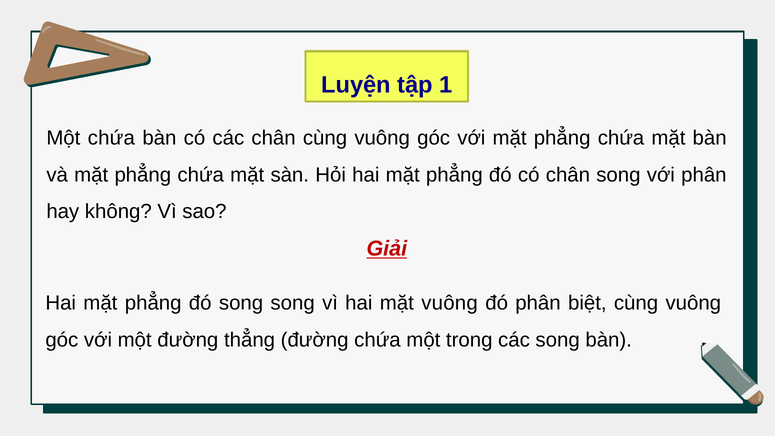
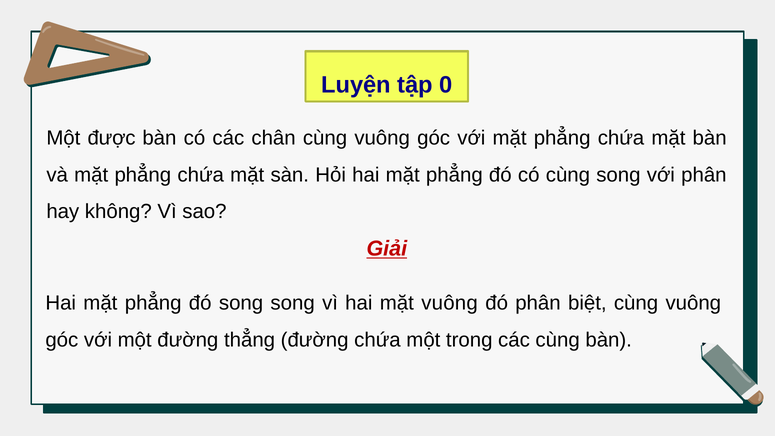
1: 1 -> 0
Một chứa: chứa -> được
có chân: chân -> cùng
các song: song -> cùng
